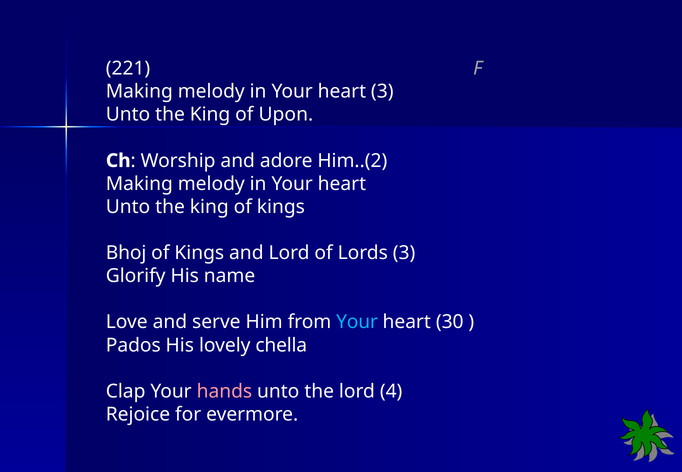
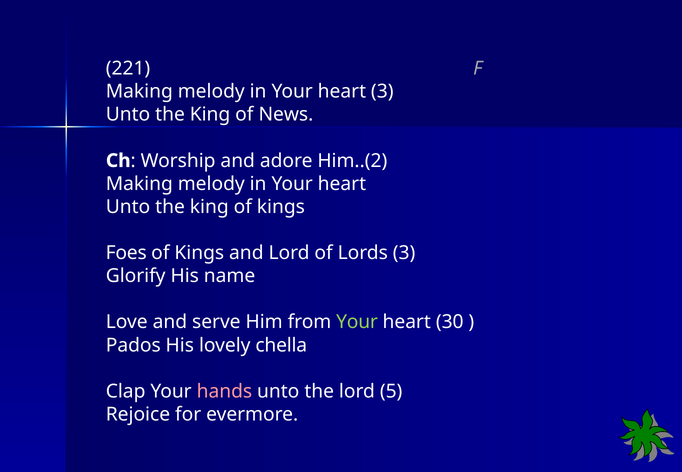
Upon: Upon -> News
Bhoj: Bhoj -> Foes
Your at (357, 322) colour: light blue -> light green
4: 4 -> 5
